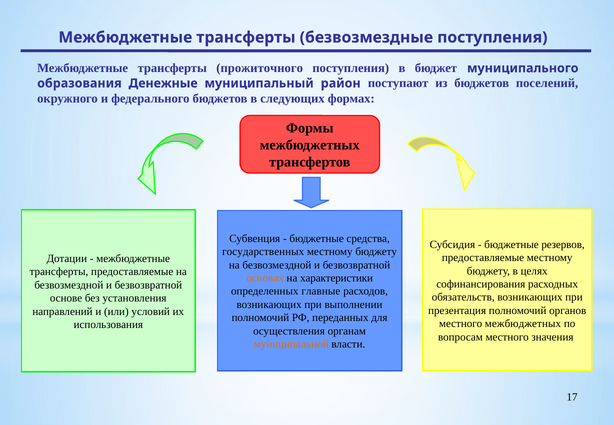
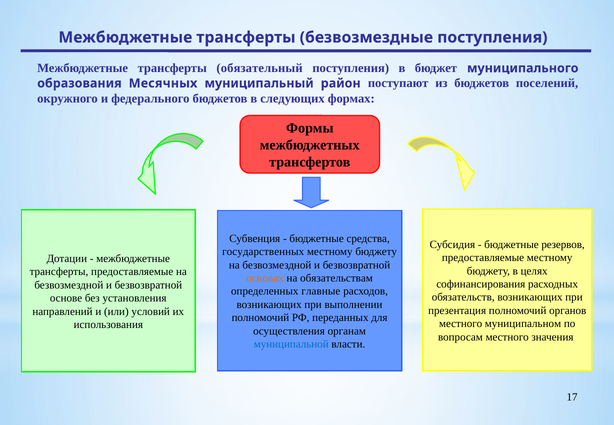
прожиточного: прожиточного -> обязательный
Денежные: Денежные -> Месячных
характеристики: характеристики -> обязательствам
местного межбюджетных: межбюджетных -> муниципальном
муниципальной colour: orange -> blue
